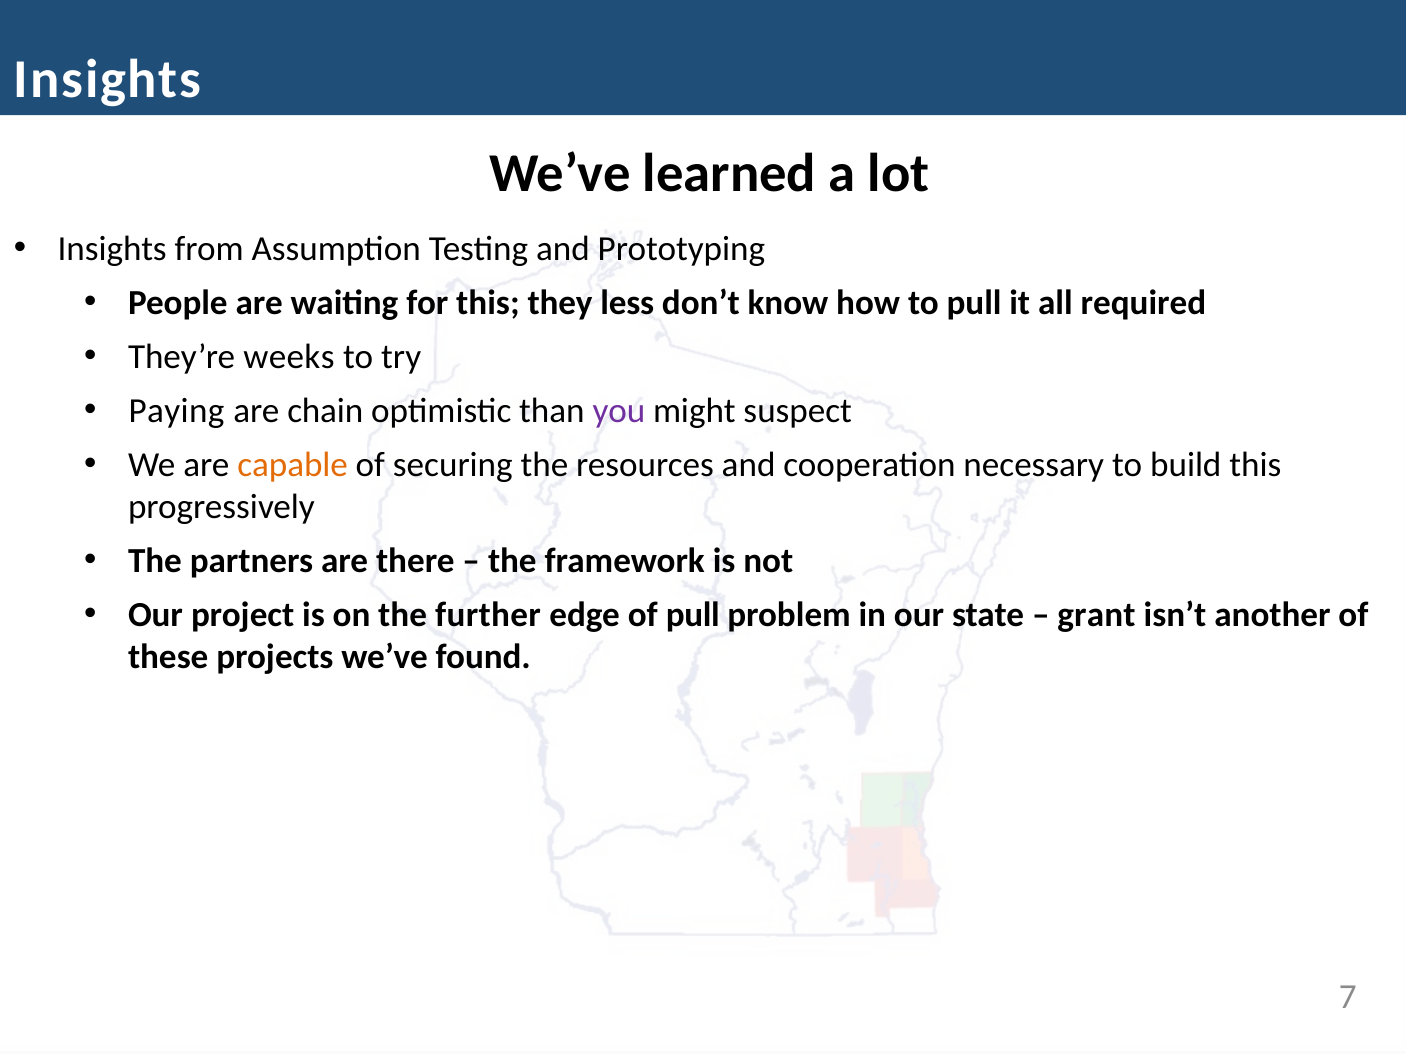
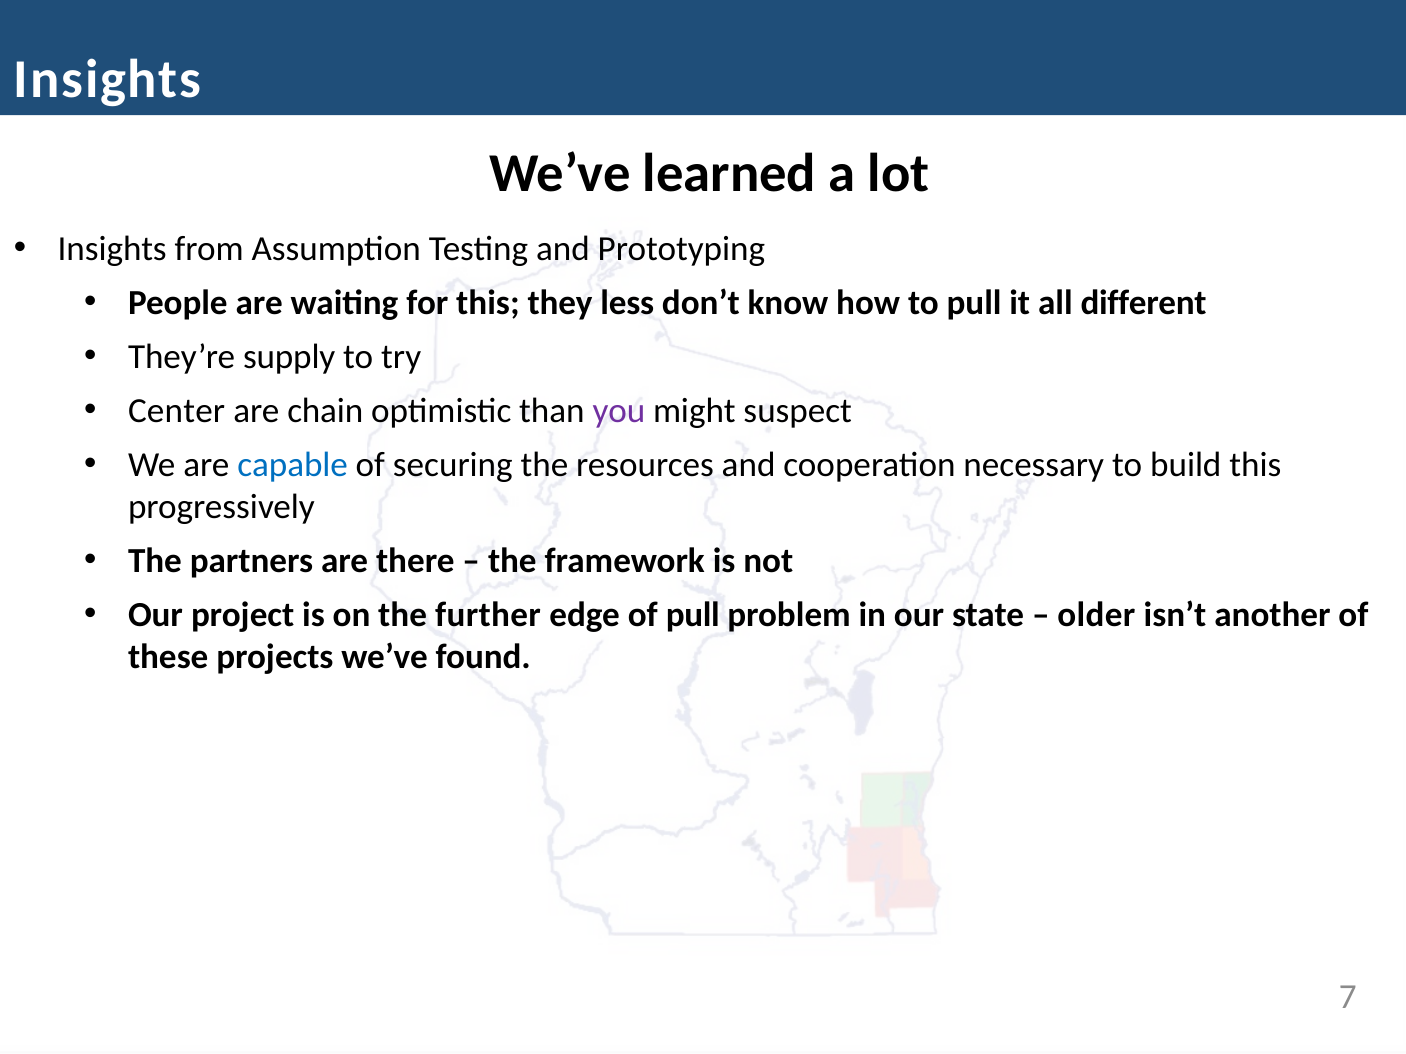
required: required -> different
weeks: weeks -> supply
Paying: Paying -> Center
capable colour: orange -> blue
grant: grant -> older
